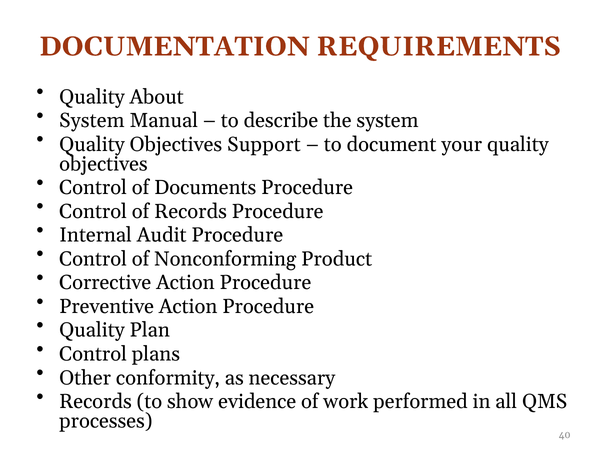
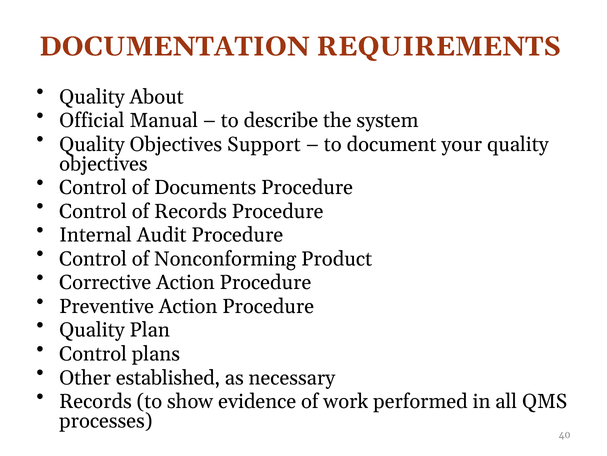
System at (92, 120): System -> Official
conformity: conformity -> established
